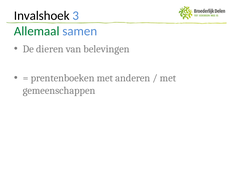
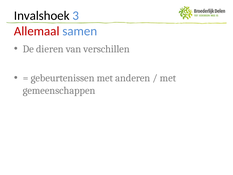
Allemaal colour: green -> red
belevingen: belevingen -> verschillen
prentenboeken: prentenboeken -> gebeurtenissen
